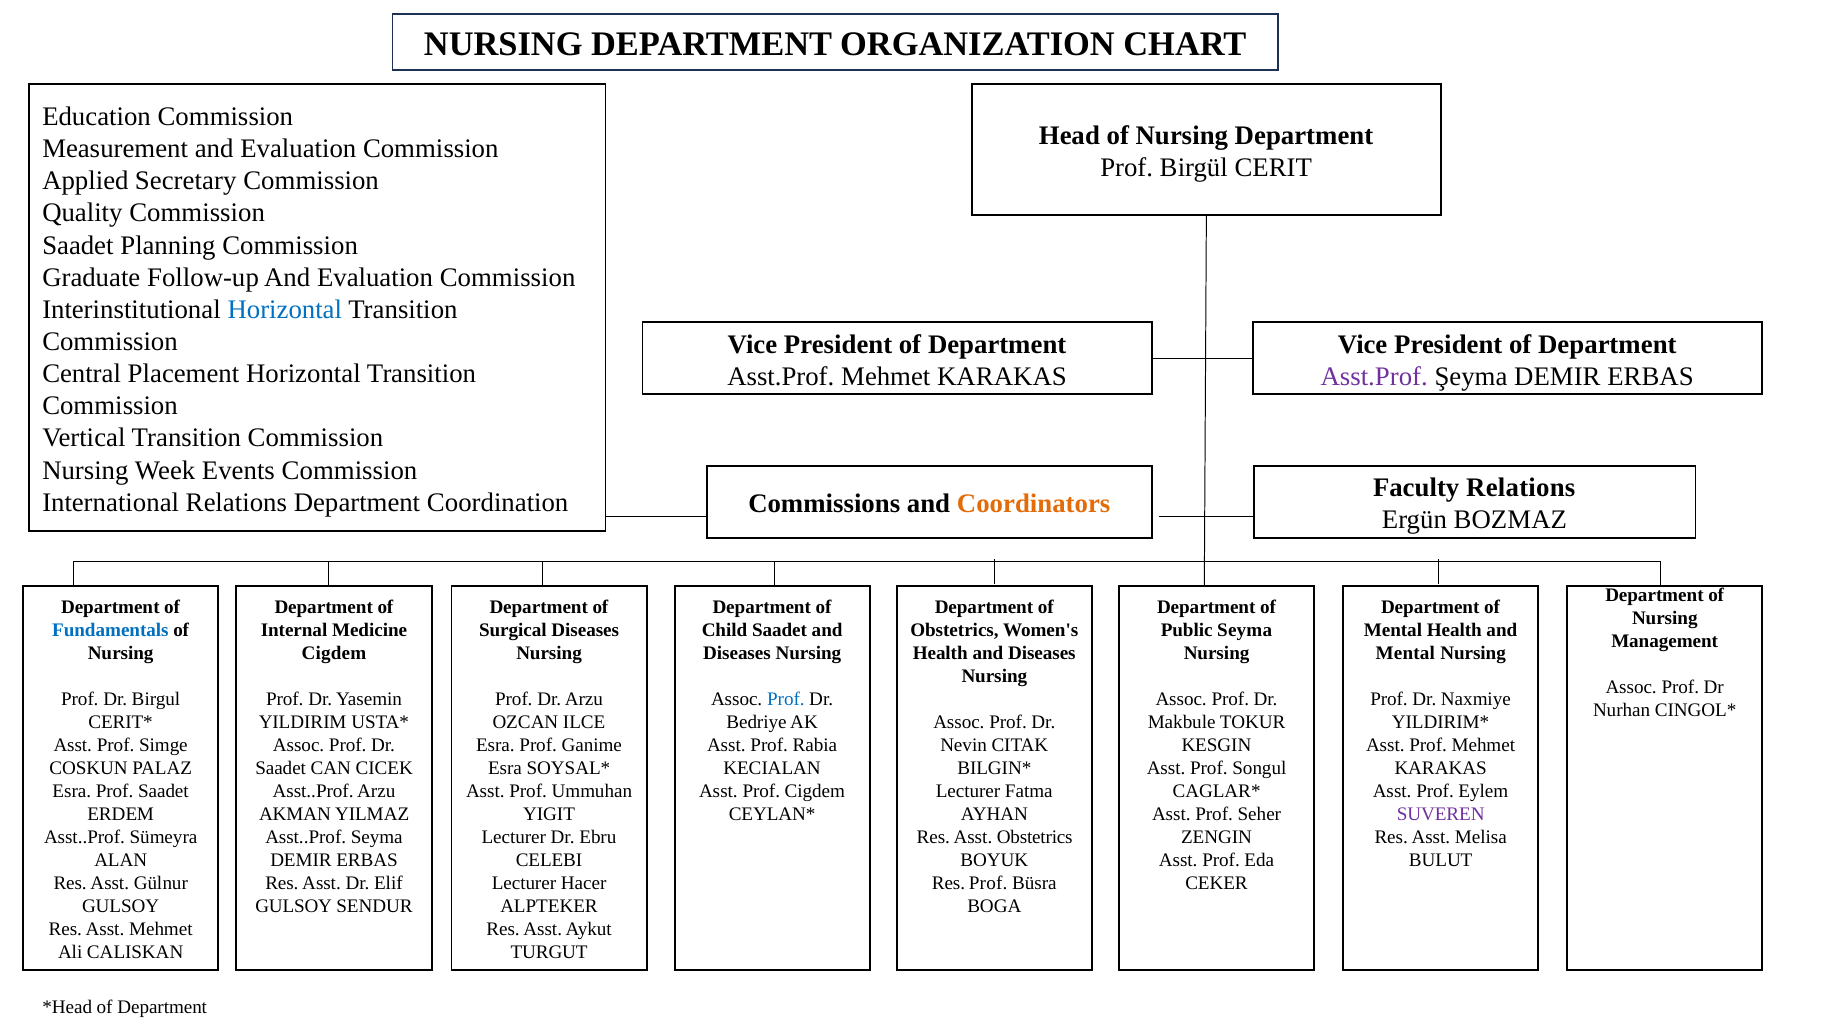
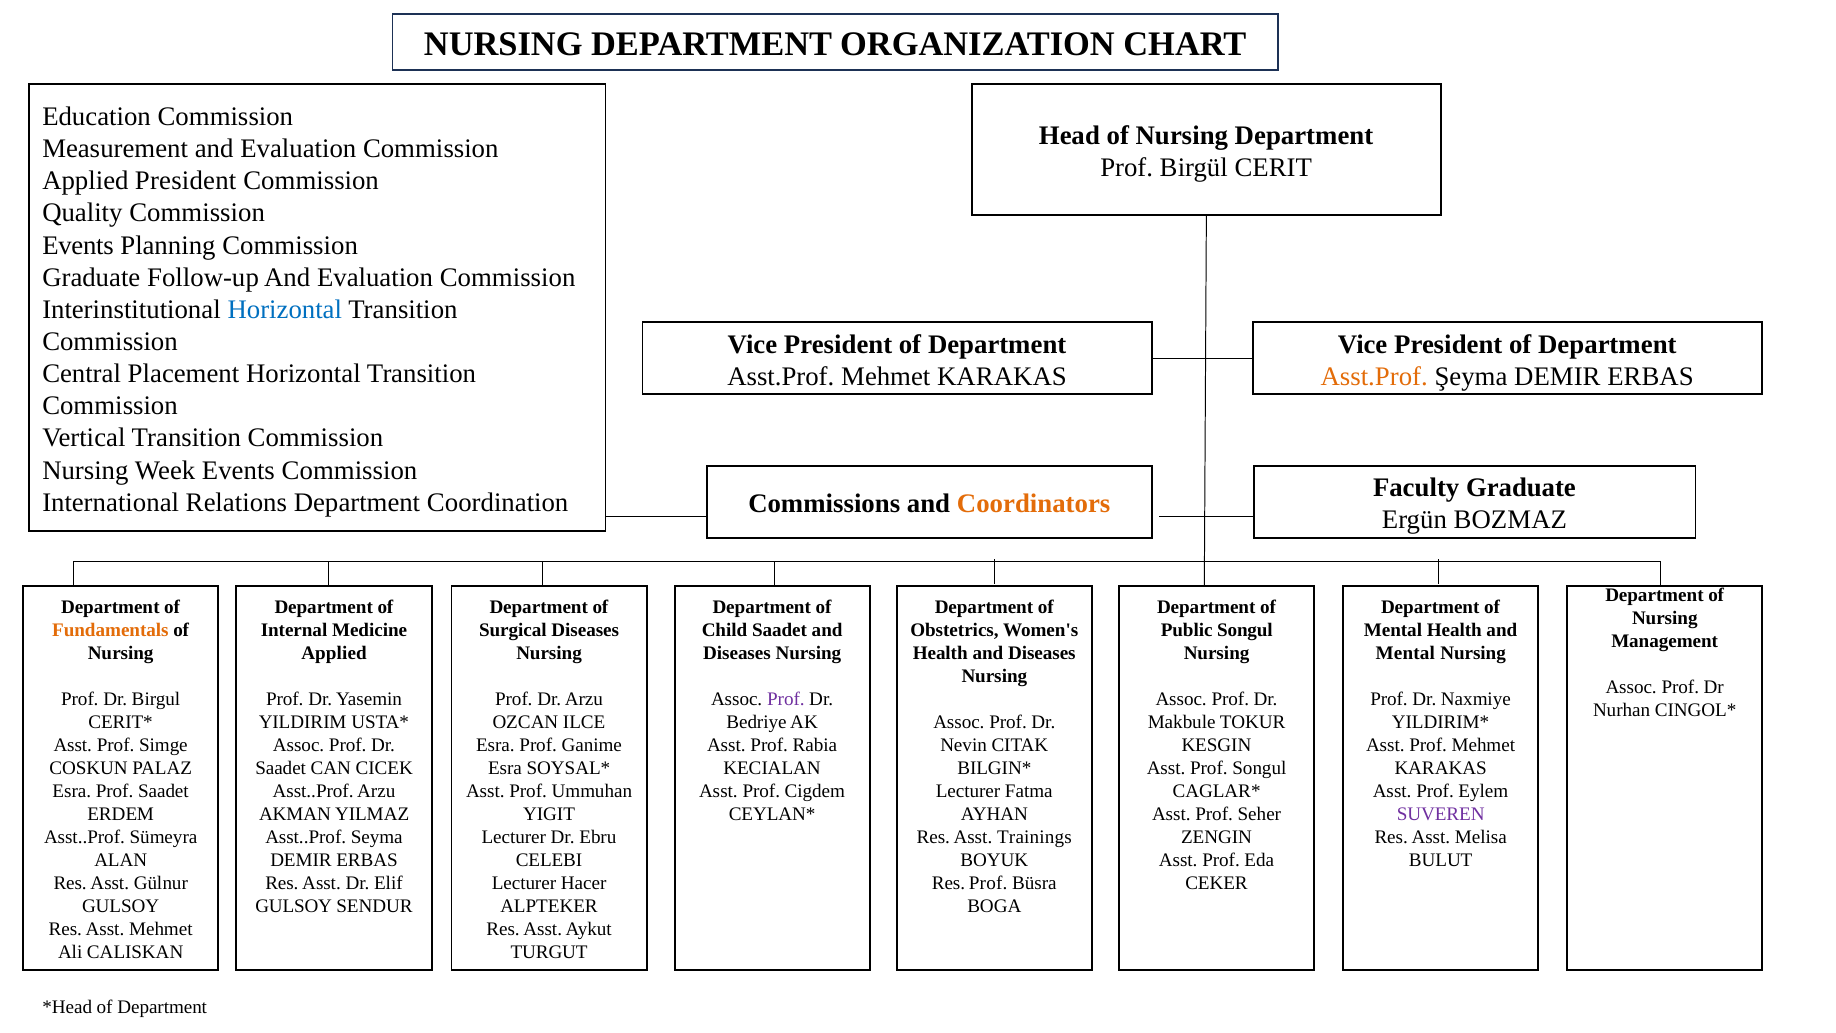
Applied Secretary: Secretary -> President
Saadet at (78, 245): Saadet -> Events
Asst.Prof at (1374, 376) colour: purple -> orange
Faculty Relations: Relations -> Graduate
Fundamentals colour: blue -> orange
Public Seyma: Seyma -> Songul
Cigdem at (334, 653): Cigdem -> Applied
Prof at (786, 699) colour: blue -> purple
Asst Obstetrics: Obstetrics -> Trainings
